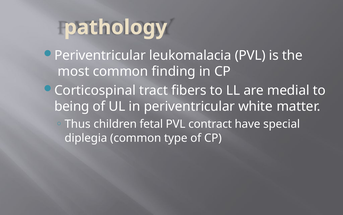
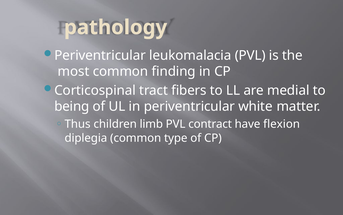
fetal: fetal -> limb
special: special -> flexion
